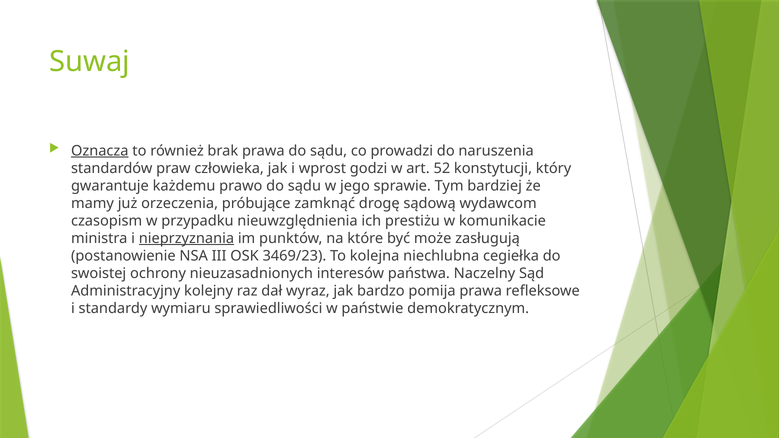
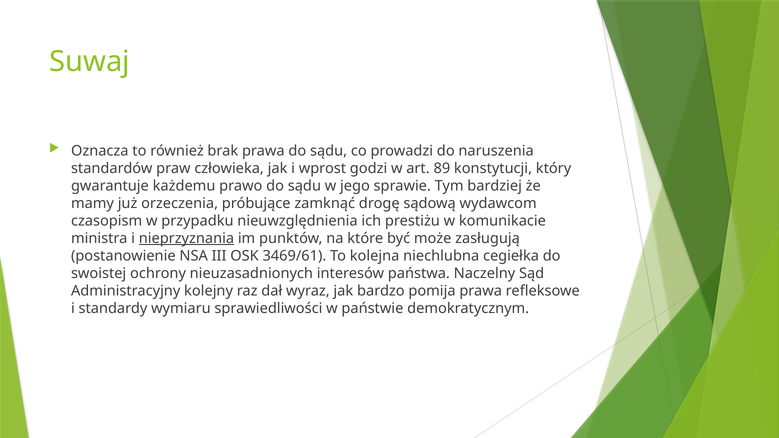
Oznacza underline: present -> none
52: 52 -> 89
3469/23: 3469/23 -> 3469/61
